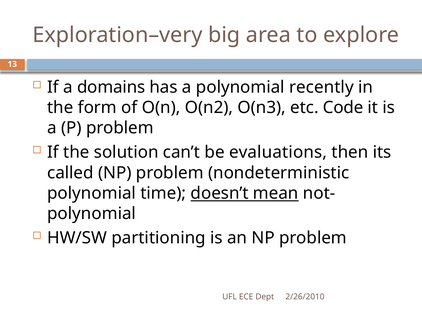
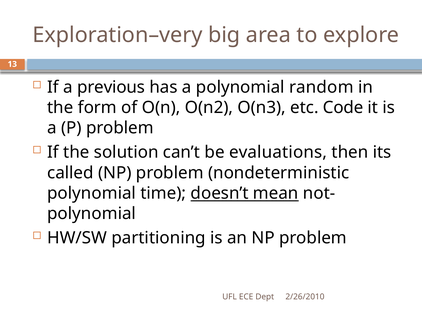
domains: domains -> previous
recently: recently -> random
